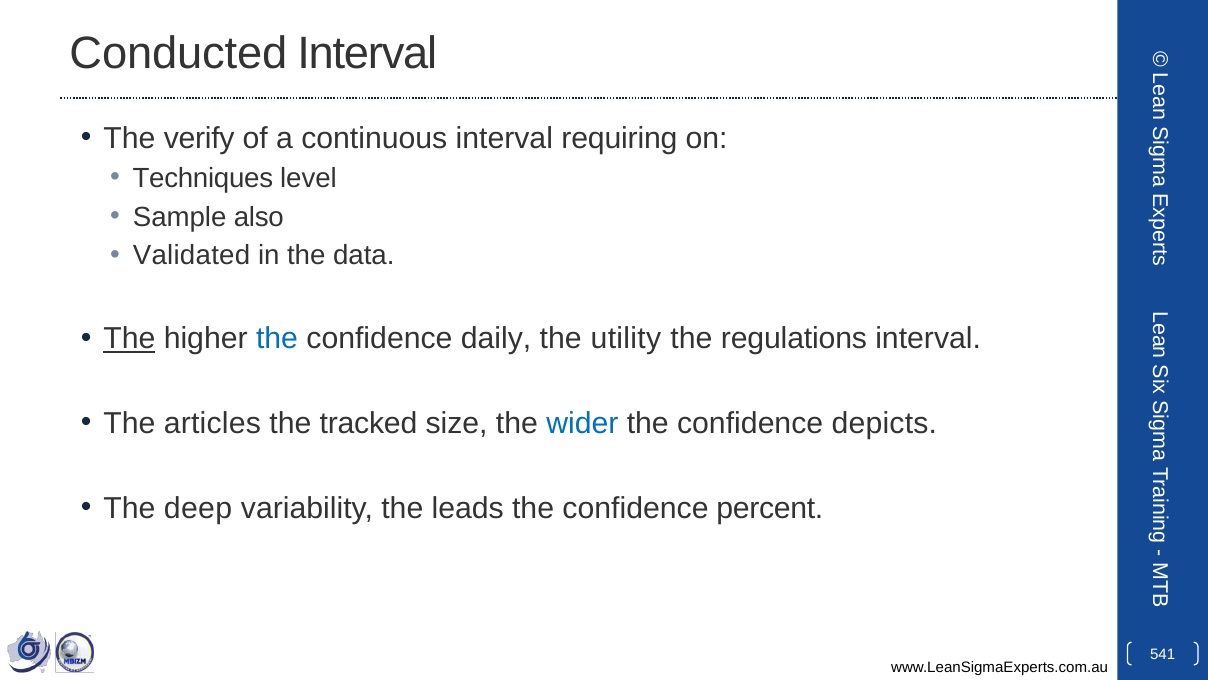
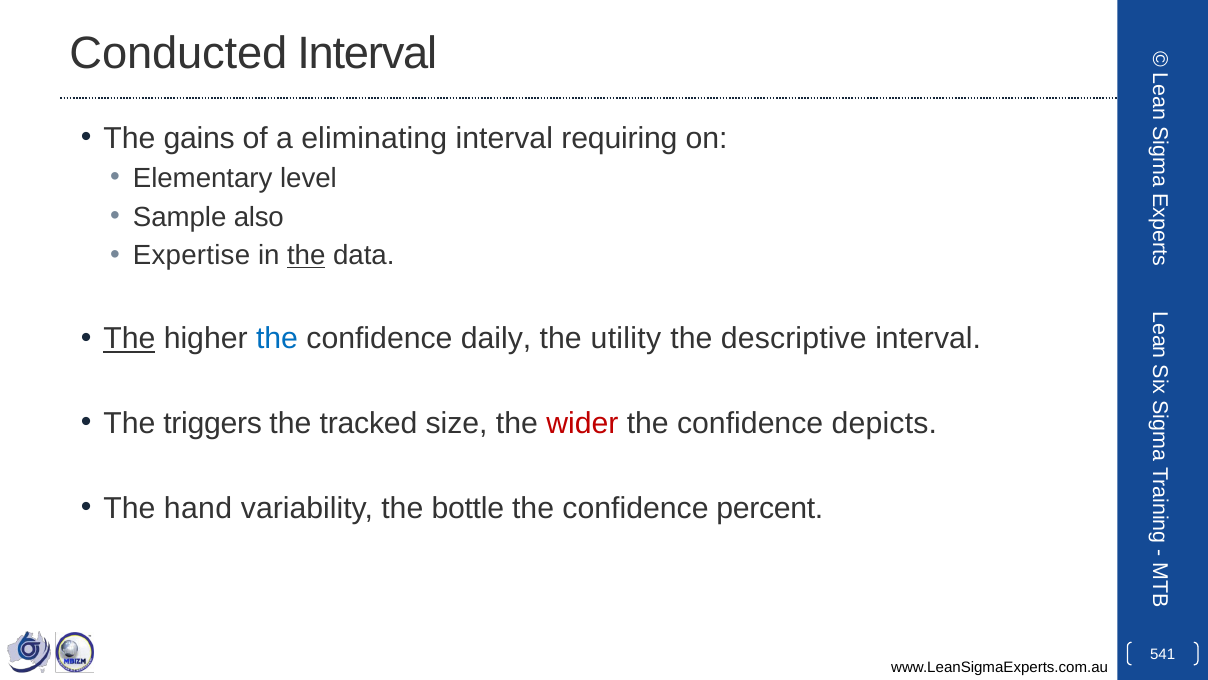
verify: verify -> gains
continuous: continuous -> eliminating
Techniques: Techniques -> Elementary
Validated: Validated -> Expertise
the at (306, 255) underline: none -> present
regulations: regulations -> descriptive
articles: articles -> triggers
wider colour: blue -> red
deep: deep -> hand
leads: leads -> bottle
